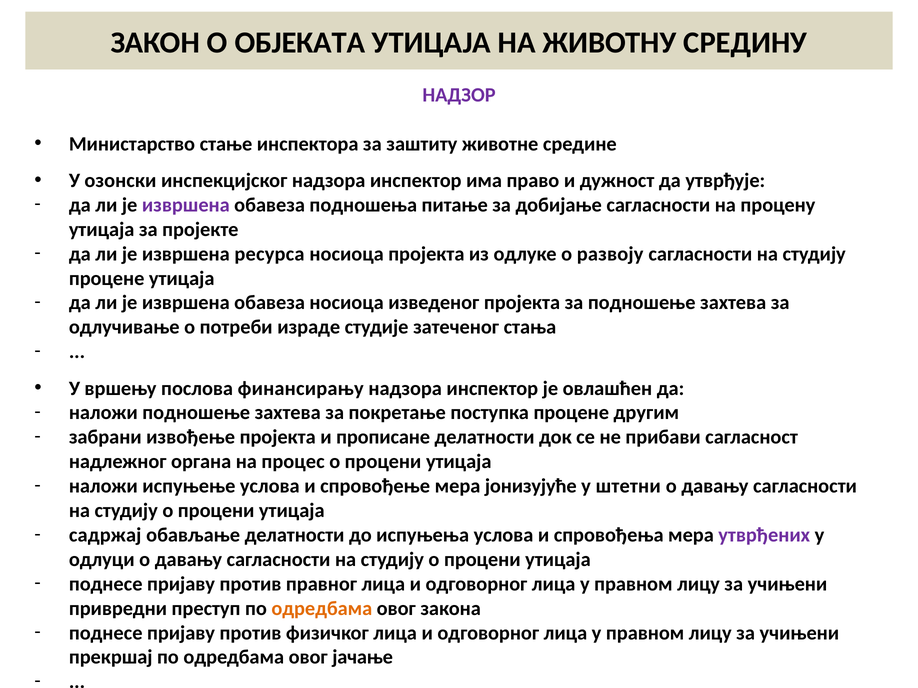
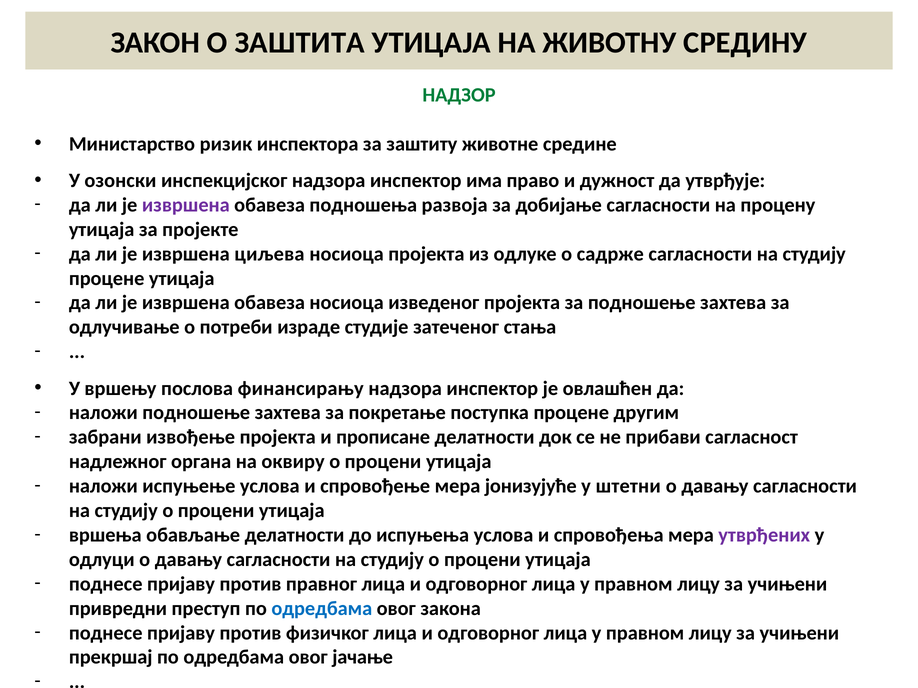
ОБЈЕКАТА: ОБЈЕКАТА -> ЗАШТИТА
НАДЗОР colour: purple -> green
стање: стање -> ризик
питање: питање -> развоја
ресурса: ресурса -> циљева
развоју: развоју -> садрже
процес: процес -> оквиру
садржај: садржај -> вршења
одредбама at (322, 609) colour: orange -> blue
